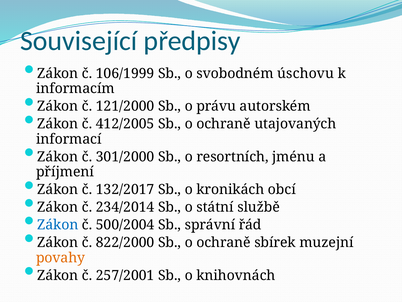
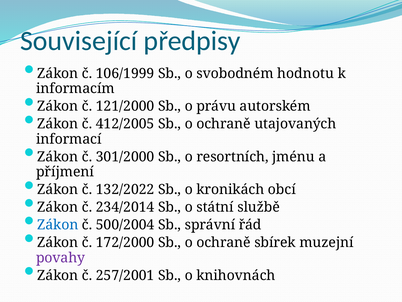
úschovu: úschovu -> hodnotu
132/2017: 132/2017 -> 132/2022
822/2000: 822/2000 -> 172/2000
povahy colour: orange -> purple
